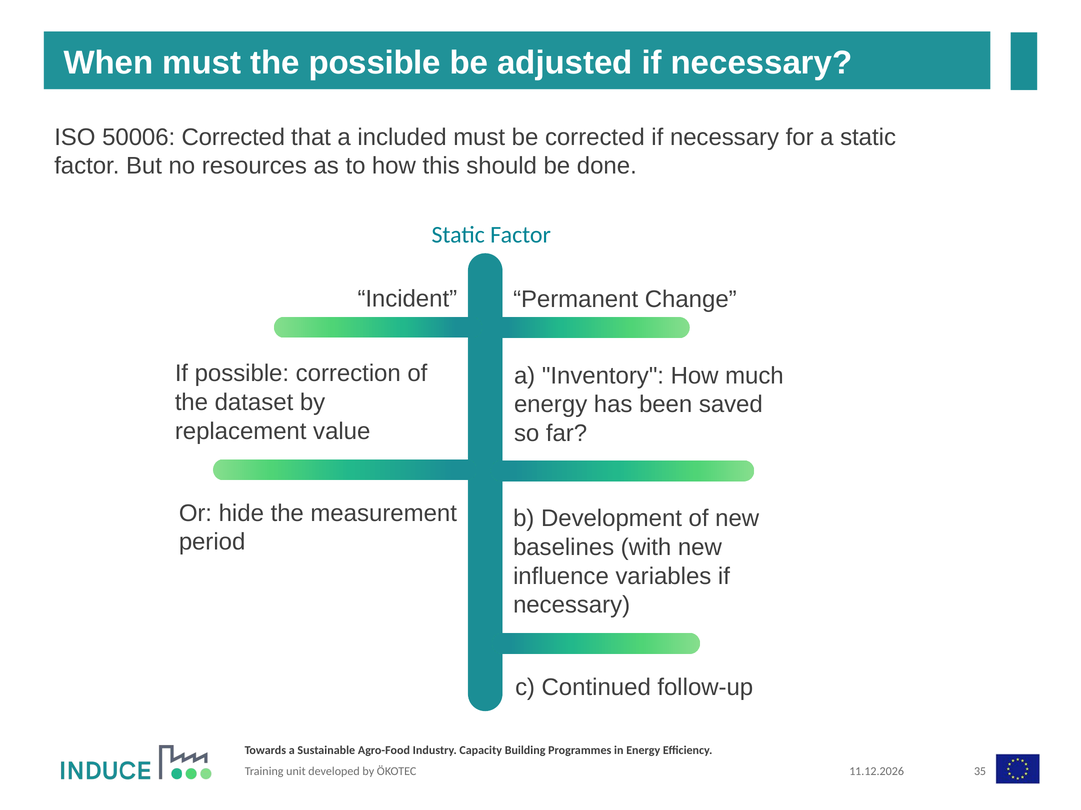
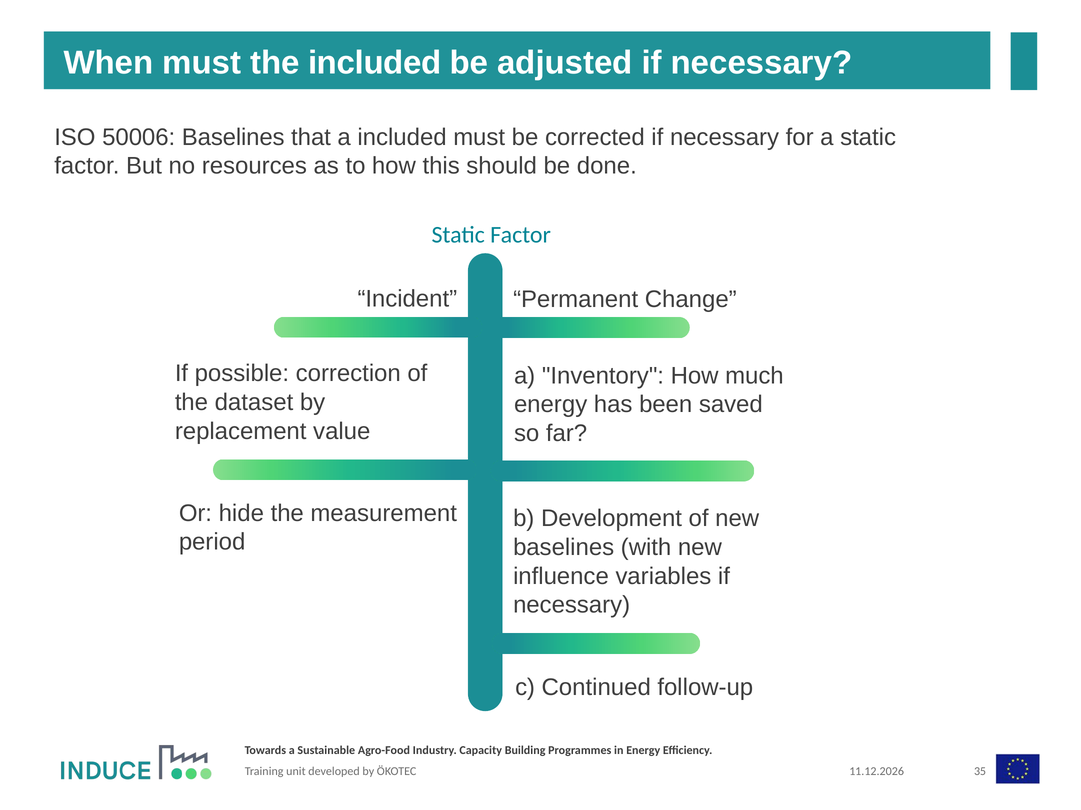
the possible: possible -> included
50006 Corrected: Corrected -> Baselines
